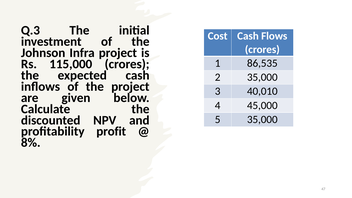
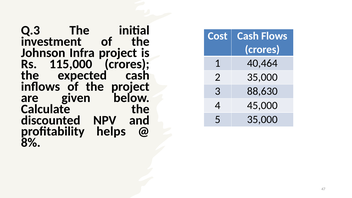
86,535: 86,535 -> 40,464
40,010: 40,010 -> 88,630
profit: profit -> helps
